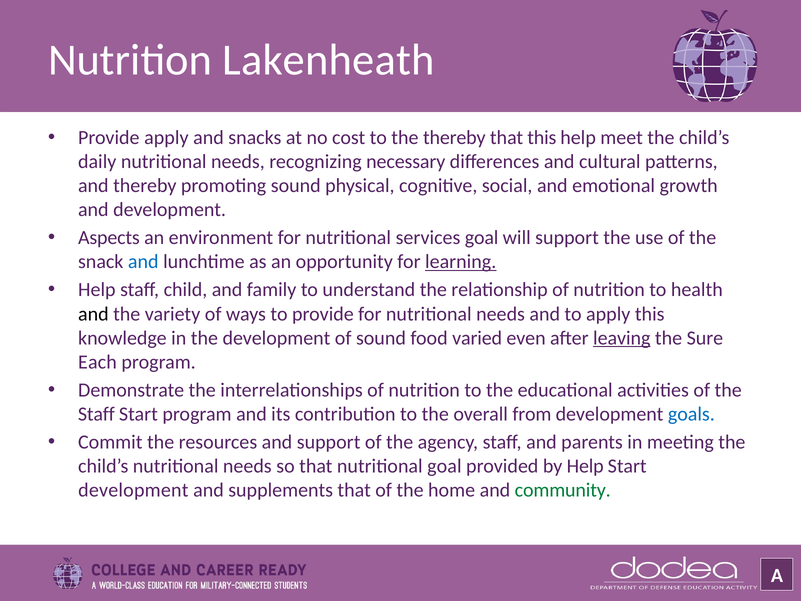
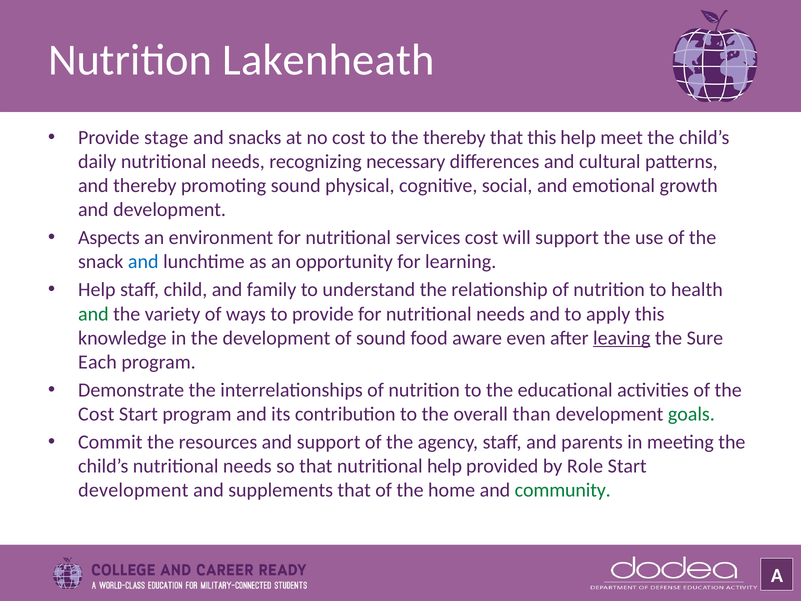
Provide apply: apply -> stage
services goal: goal -> cost
learning underline: present -> none
and at (93, 314) colour: black -> green
varied: varied -> aware
Staff at (96, 414): Staff -> Cost
from: from -> than
goals colour: blue -> green
nutritional goal: goal -> help
by Help: Help -> Role
